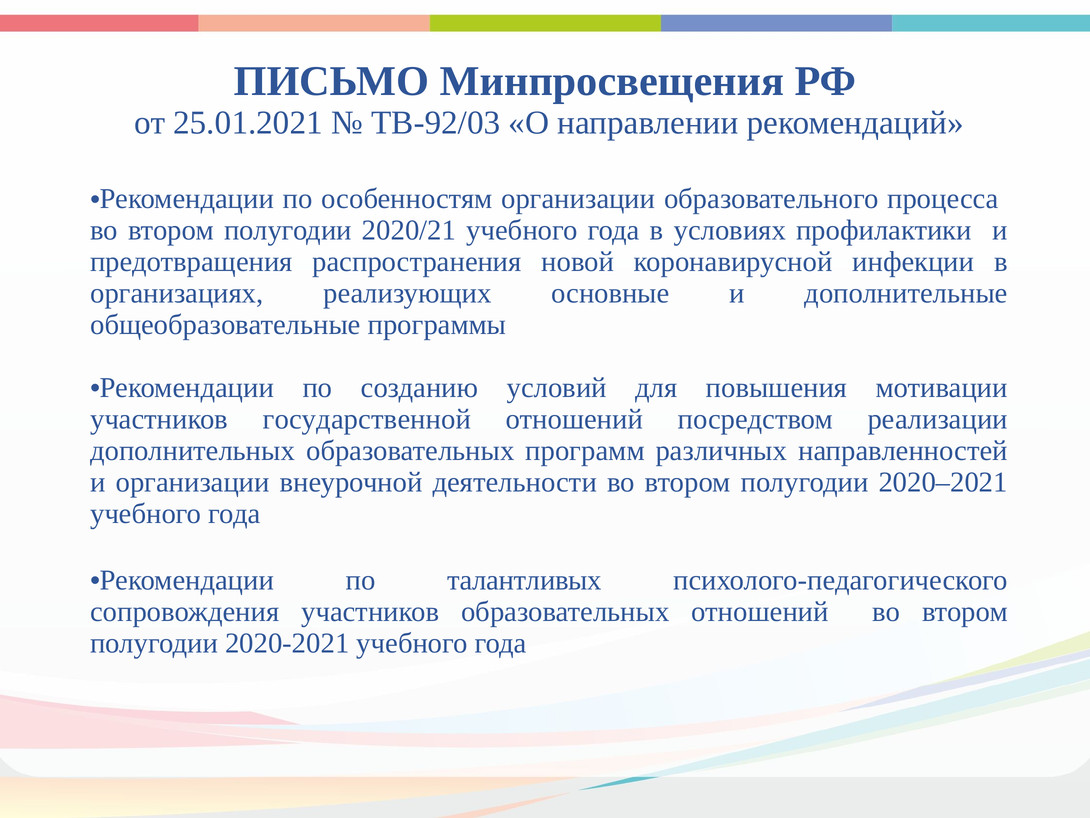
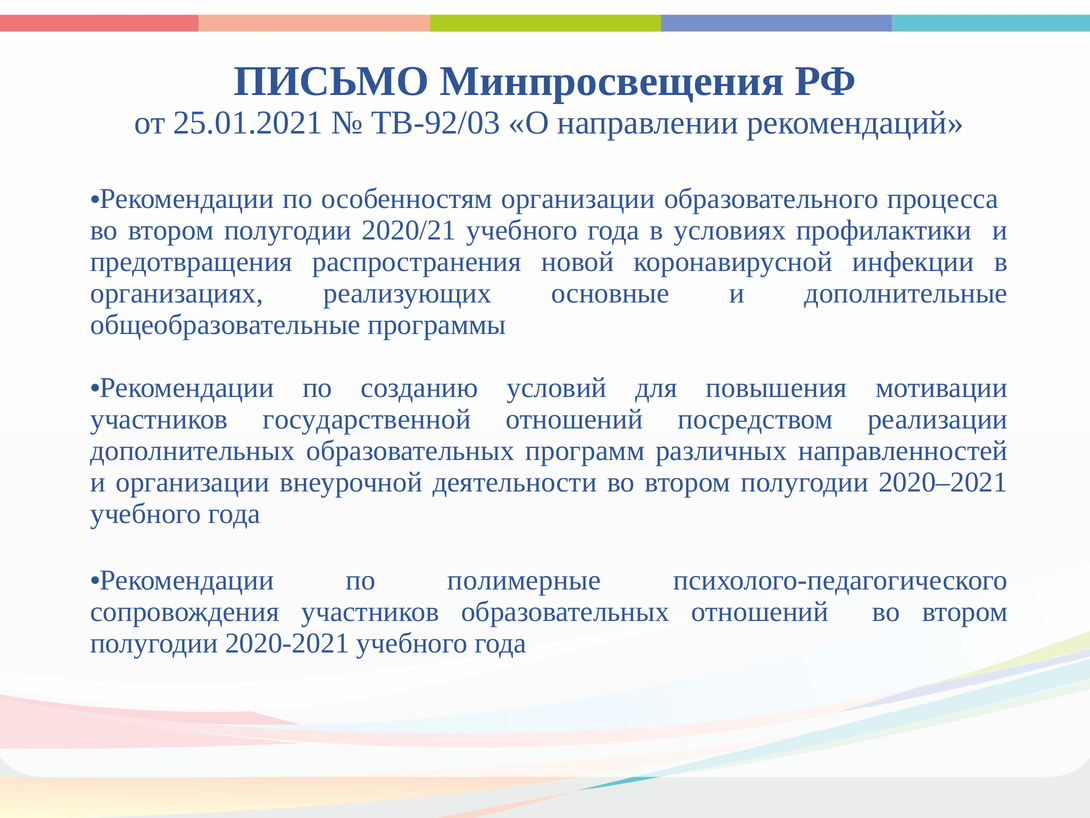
талантливых: талантливых -> полимерные
